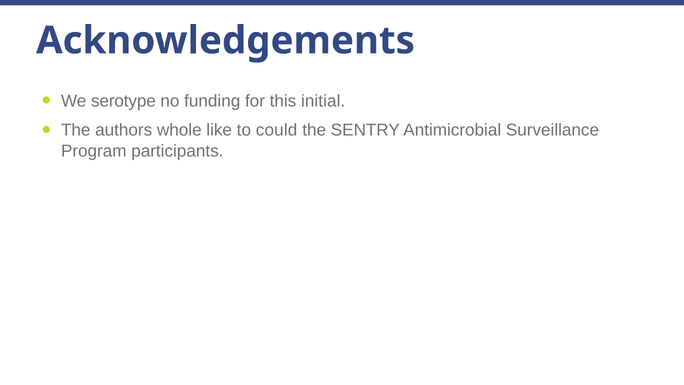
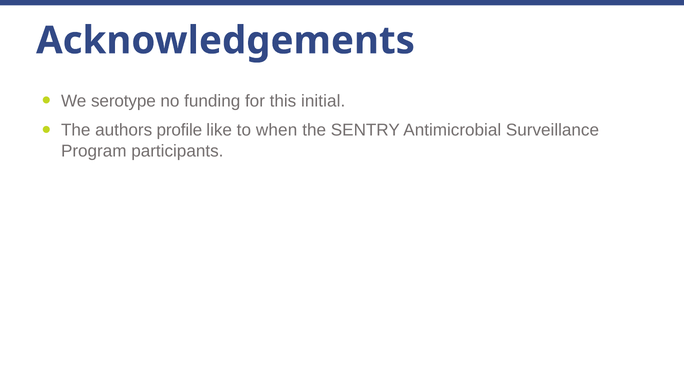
whole: whole -> profile
could: could -> when
